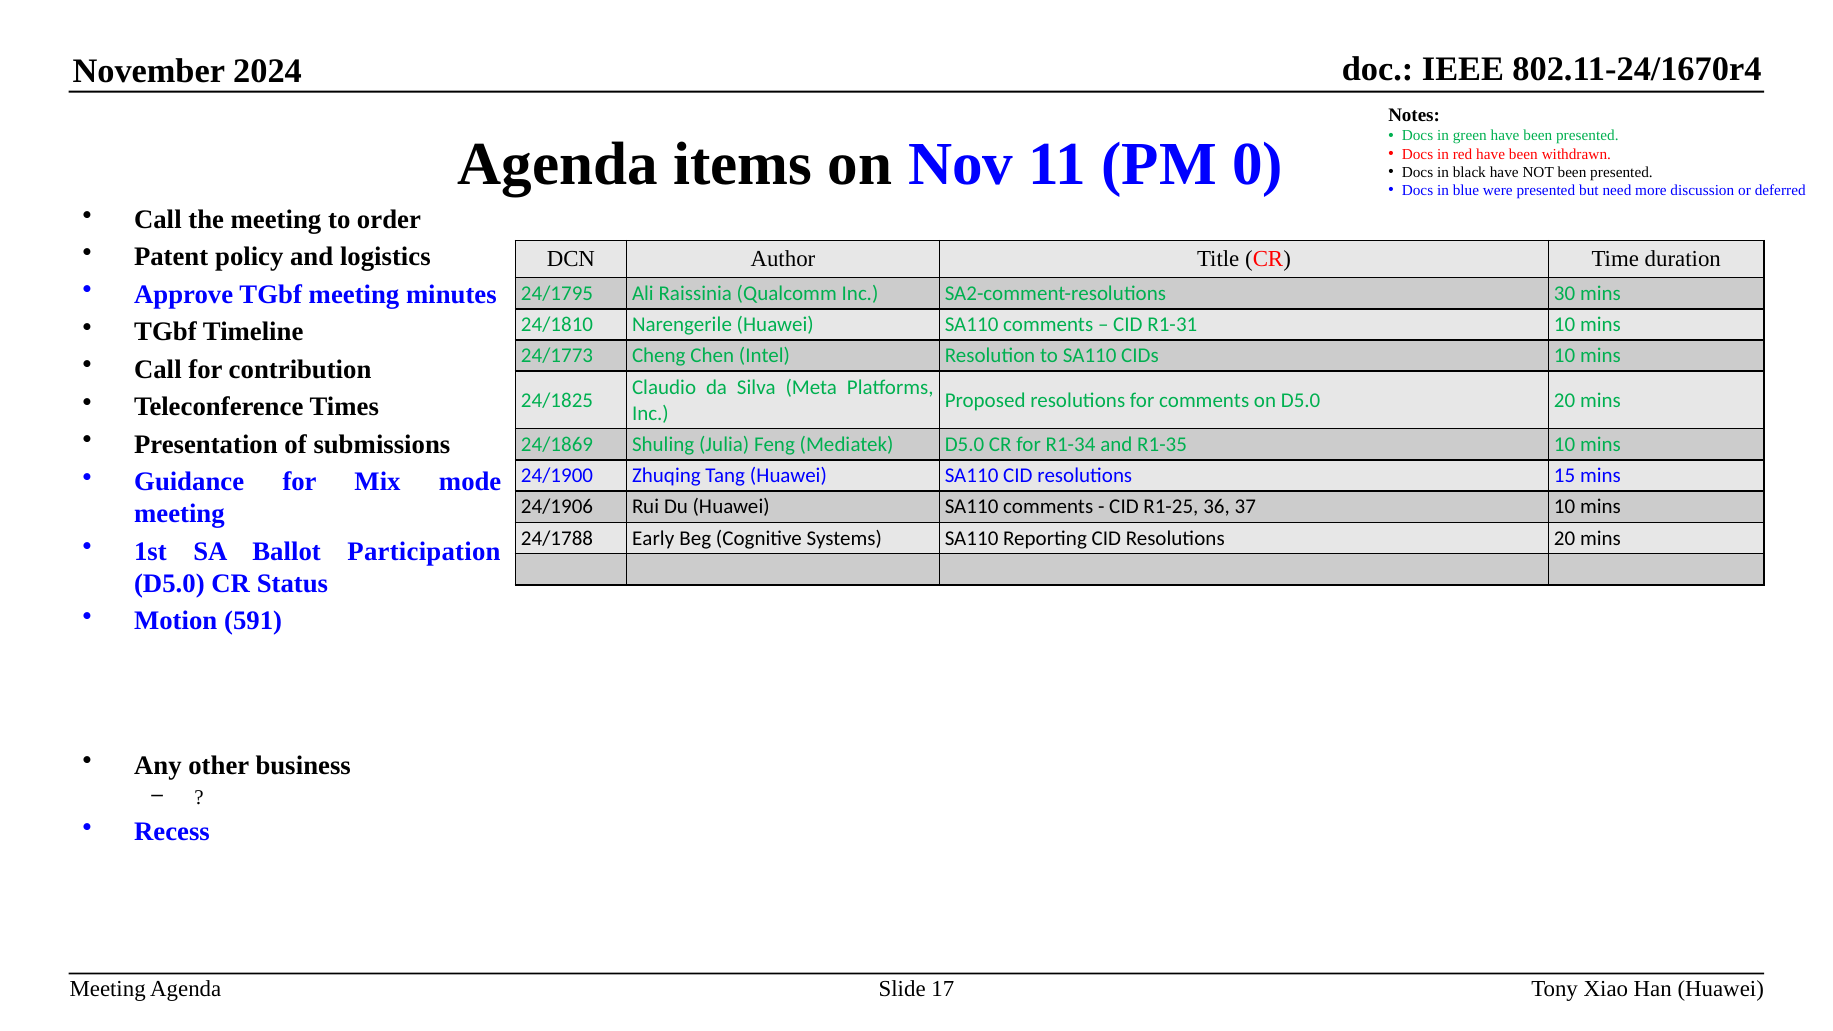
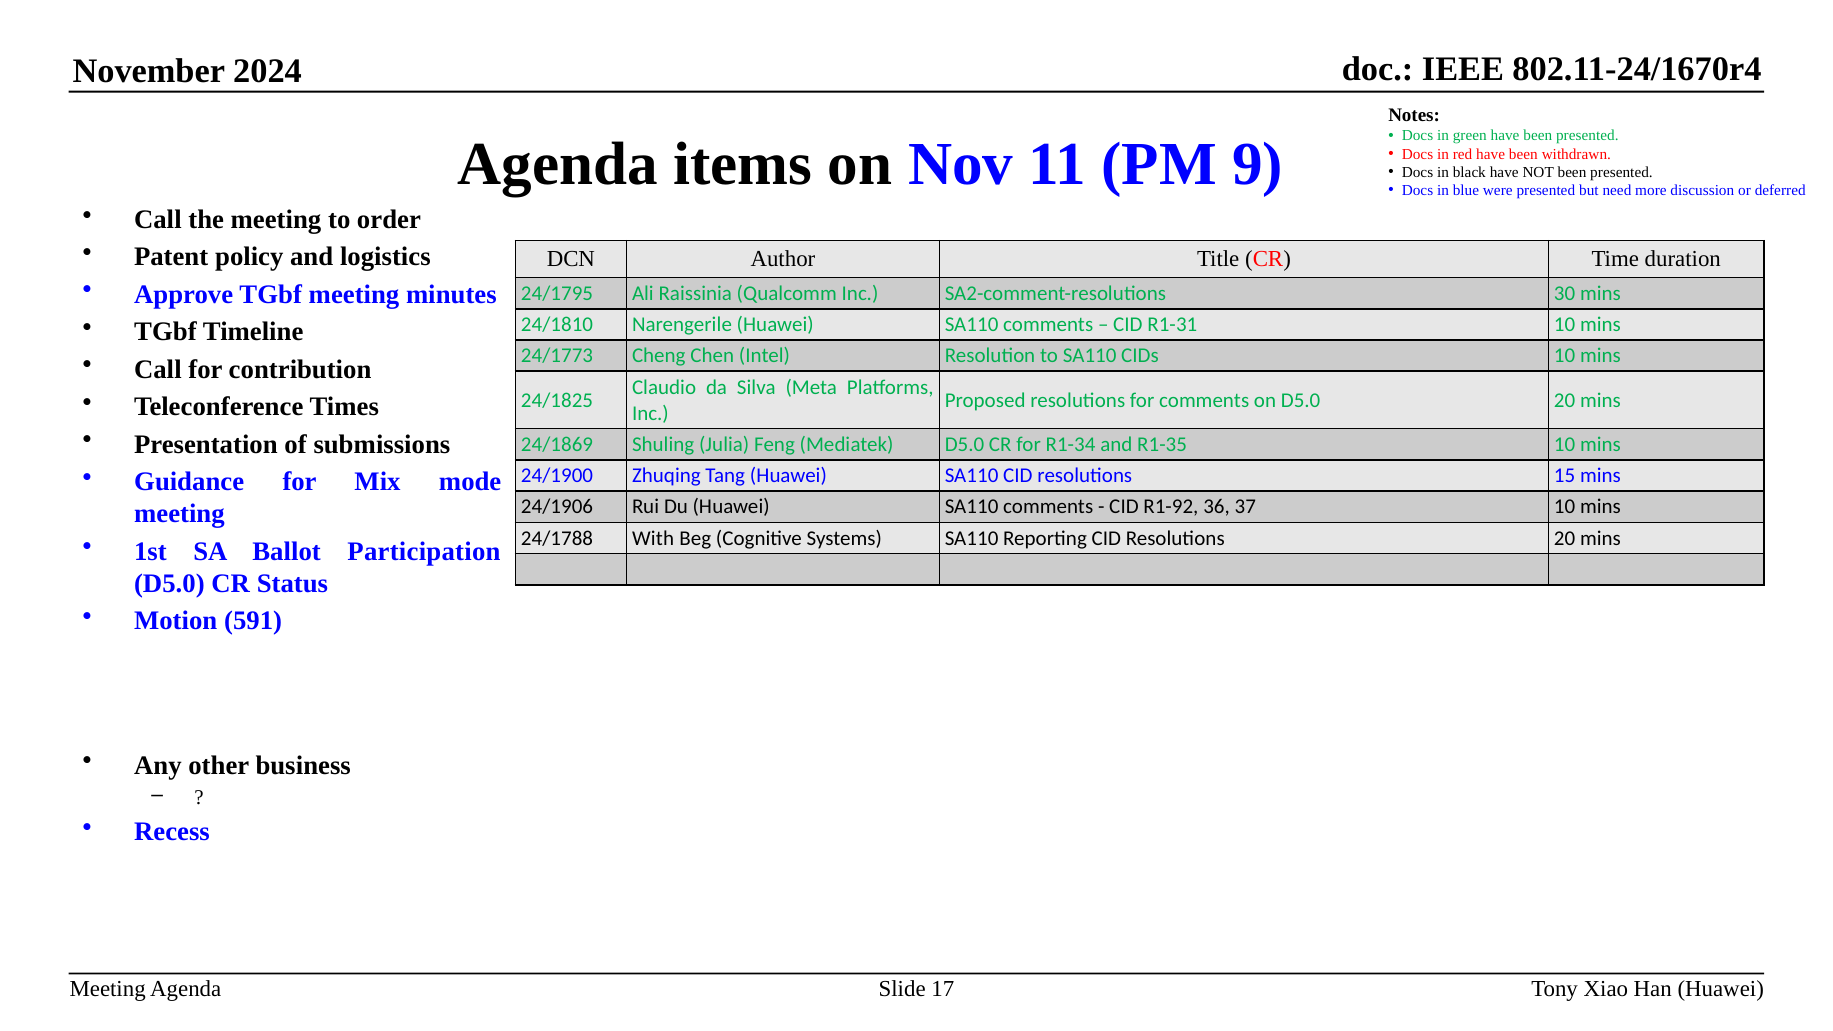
0: 0 -> 9
R1-25: R1-25 -> R1-92
Early: Early -> With
